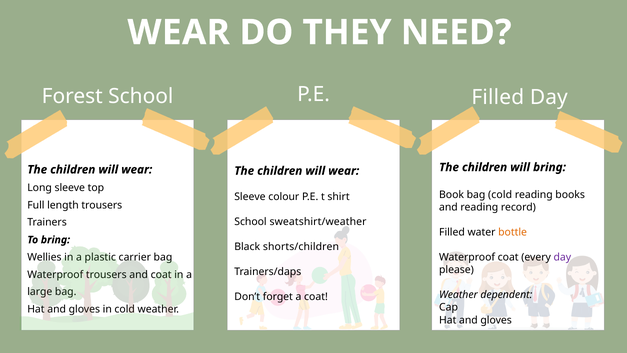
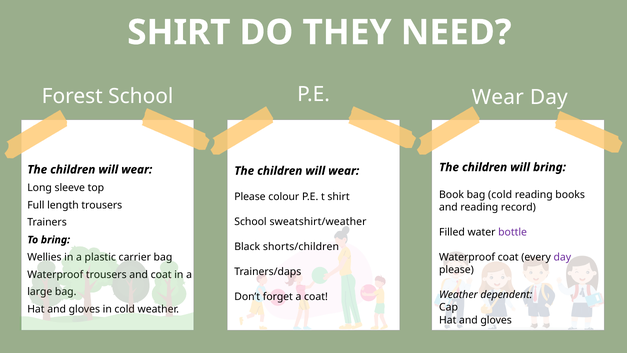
WEAR at (179, 32): WEAR -> SHIRT
P.E Filled: Filled -> Wear
Sleeve at (250, 196): Sleeve -> Please
bottle colour: orange -> purple
